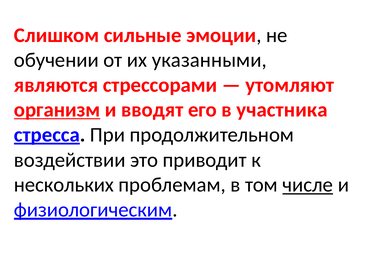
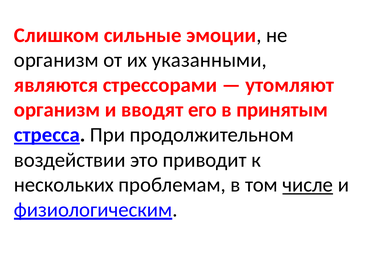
обучении at (56, 60): обучении -> организм
организм at (57, 110) underline: present -> none
участника: участника -> принятым
